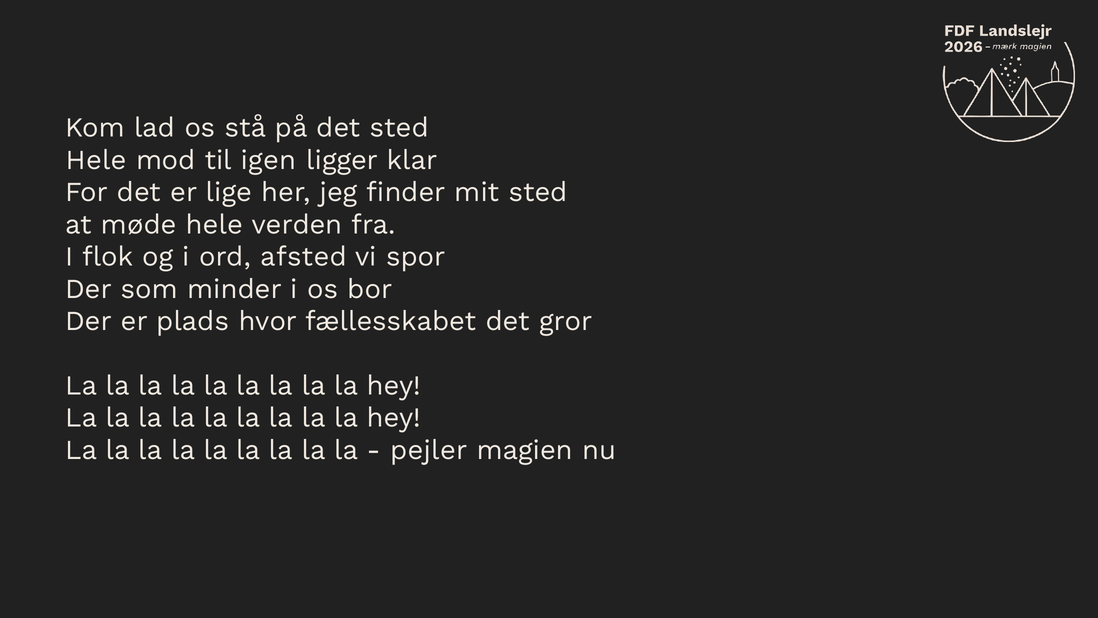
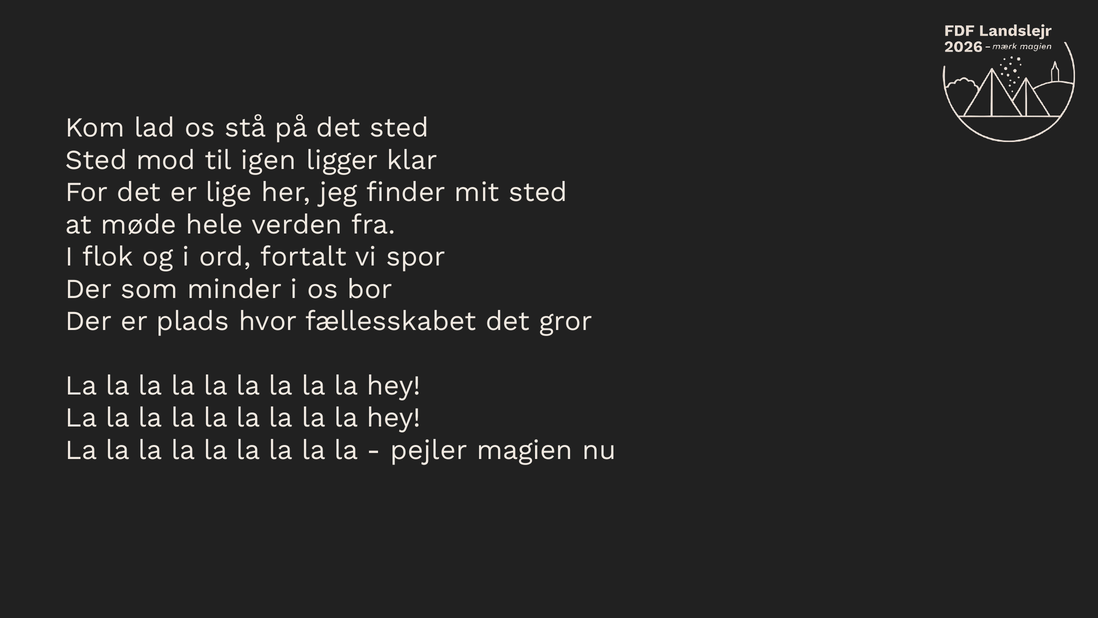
Hele at (96, 160): Hele -> Sted
afsted: afsted -> fortalt
